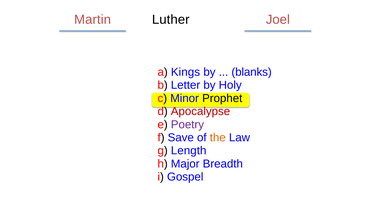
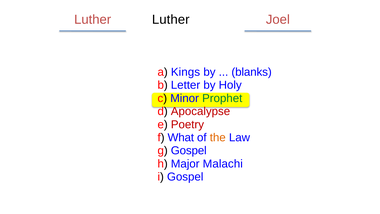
Martin at (93, 20): Martin -> Luther
Prophet colour: black -> green
Poetry colour: purple -> red
Save: Save -> What
g Length: Length -> Gospel
Breadth: Breadth -> Malachi
